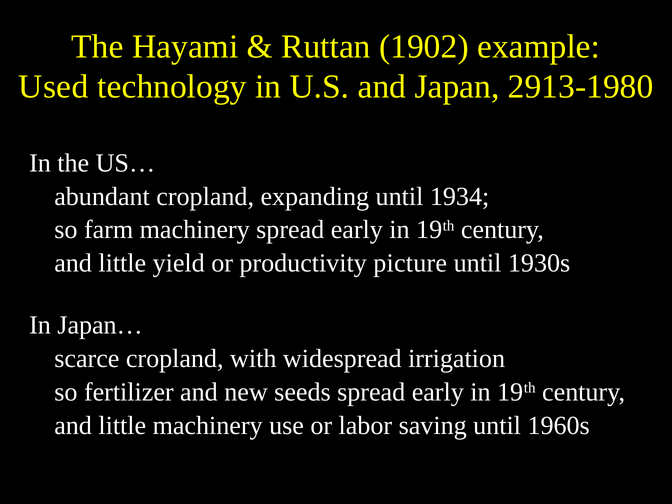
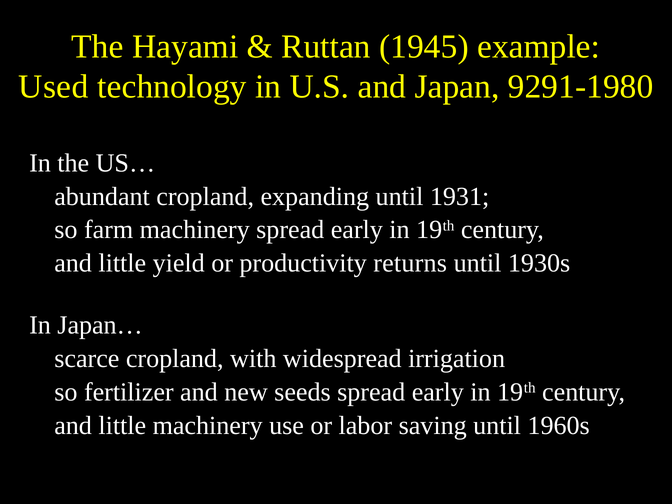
1902: 1902 -> 1945
2913-1980: 2913-1980 -> 9291-1980
1934: 1934 -> 1931
picture: picture -> returns
